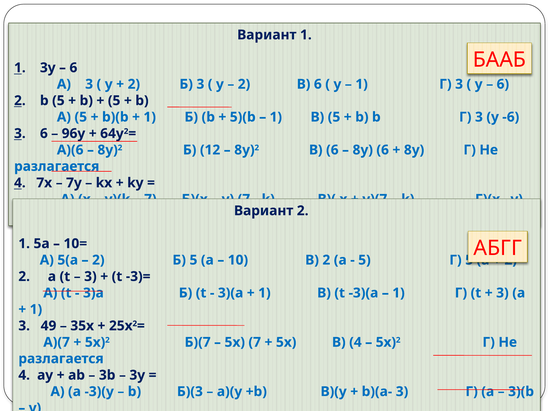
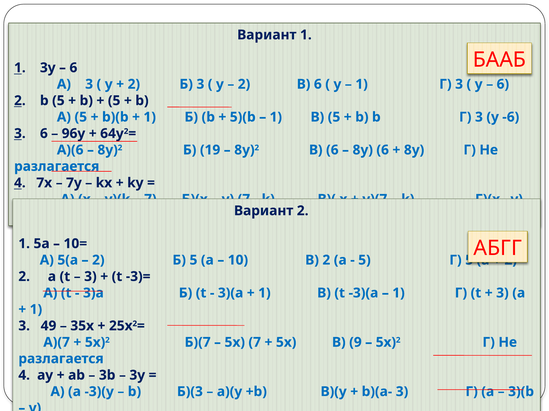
12: 12 -> 19
В 4: 4 -> 9
